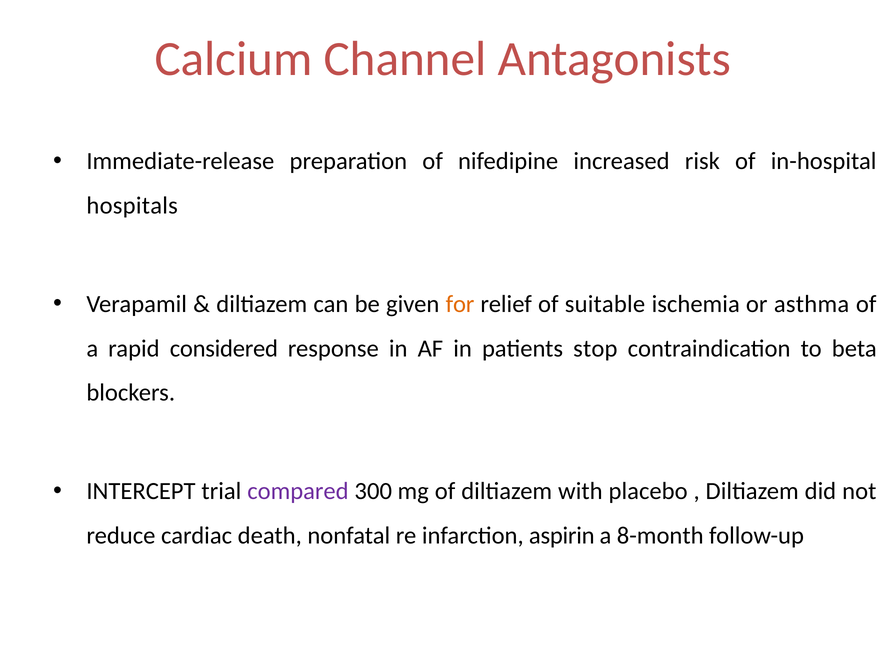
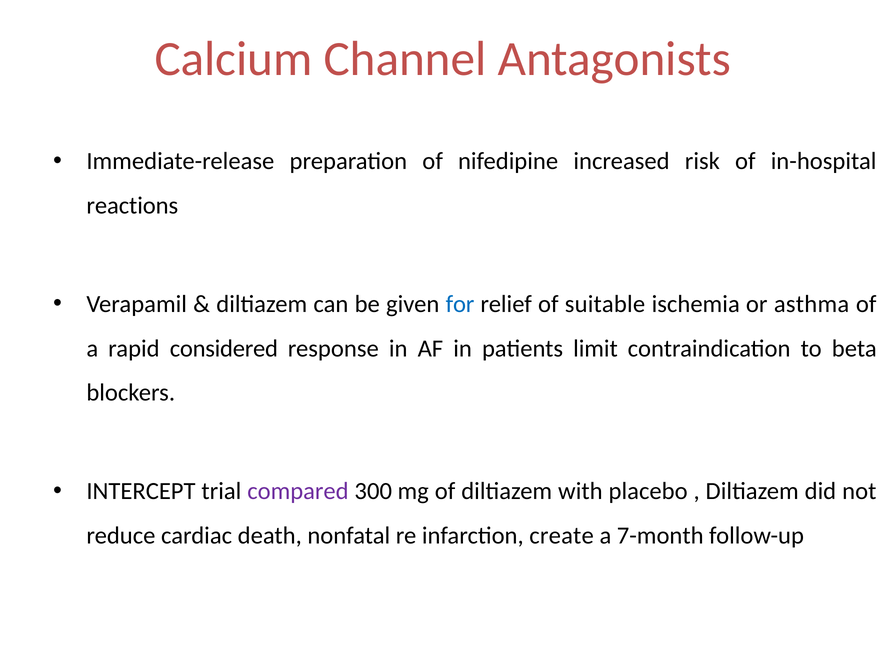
hospitals: hospitals -> reactions
for colour: orange -> blue
stop: stop -> limit
aspirin: aspirin -> create
8-month: 8-month -> 7-month
